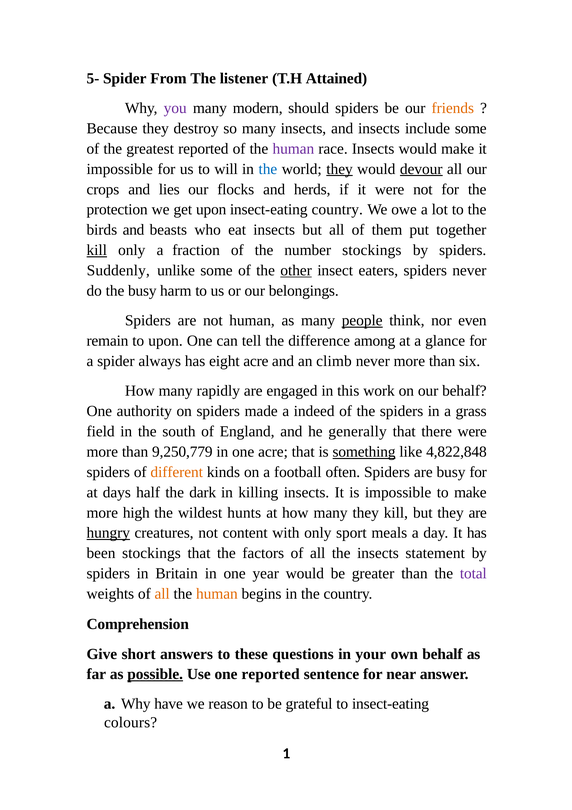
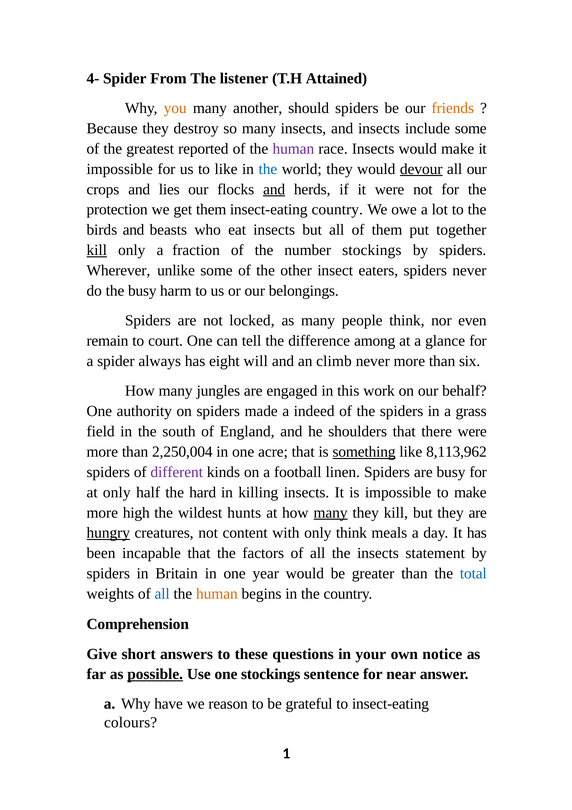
5-: 5- -> 4-
you colour: purple -> orange
modern: modern -> another
to will: will -> like
they at (340, 169) underline: present -> none
and at (274, 189) underline: none -> present
get upon: upon -> them
Suddenly: Suddenly -> Wherever
other underline: present -> none
not human: human -> locked
people underline: present -> none
to upon: upon -> court
eight acre: acre -> will
rapidly: rapidly -> jungles
generally: generally -> shoulders
9,250,779: 9,250,779 -> 2,250,004
4,822,848: 4,822,848 -> 8,113,962
different colour: orange -> purple
often: often -> linen
at days: days -> only
dark: dark -> hard
many at (331, 512) underline: none -> present
only sport: sport -> think
been stockings: stockings -> incapable
total colour: purple -> blue
all at (162, 593) colour: orange -> blue
own behalf: behalf -> notice
one reported: reported -> stockings
